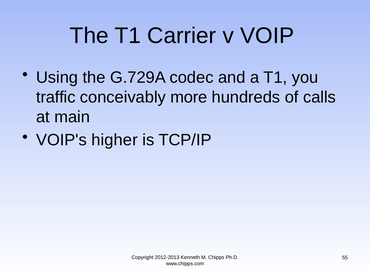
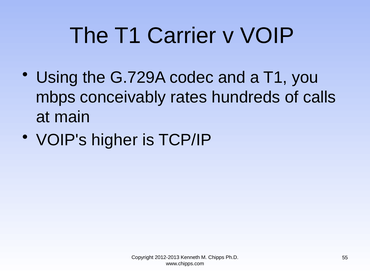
traffic: traffic -> mbps
more: more -> rates
